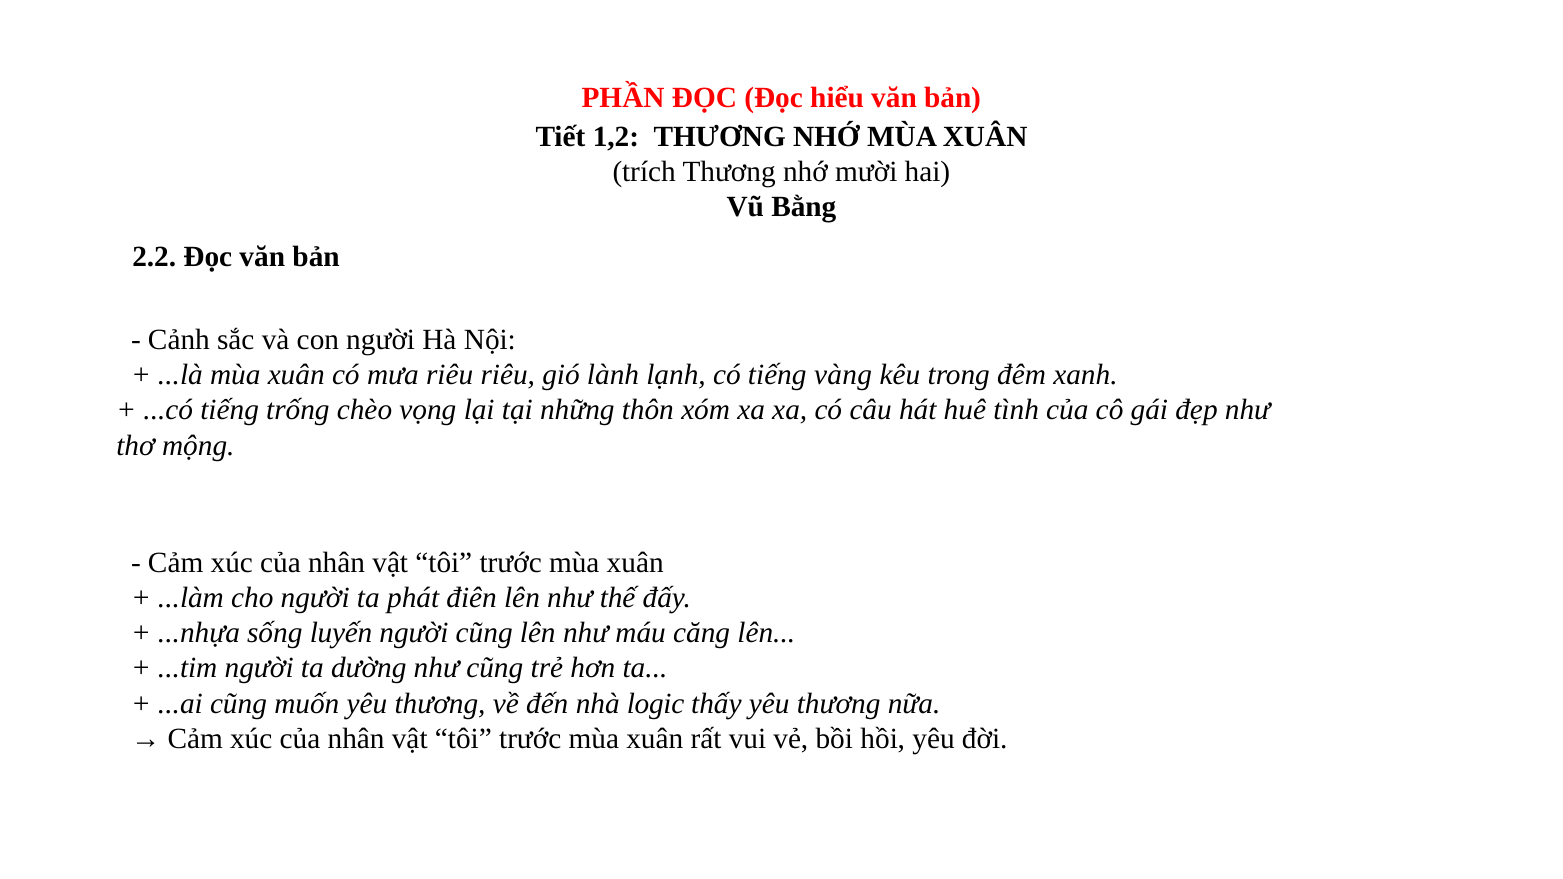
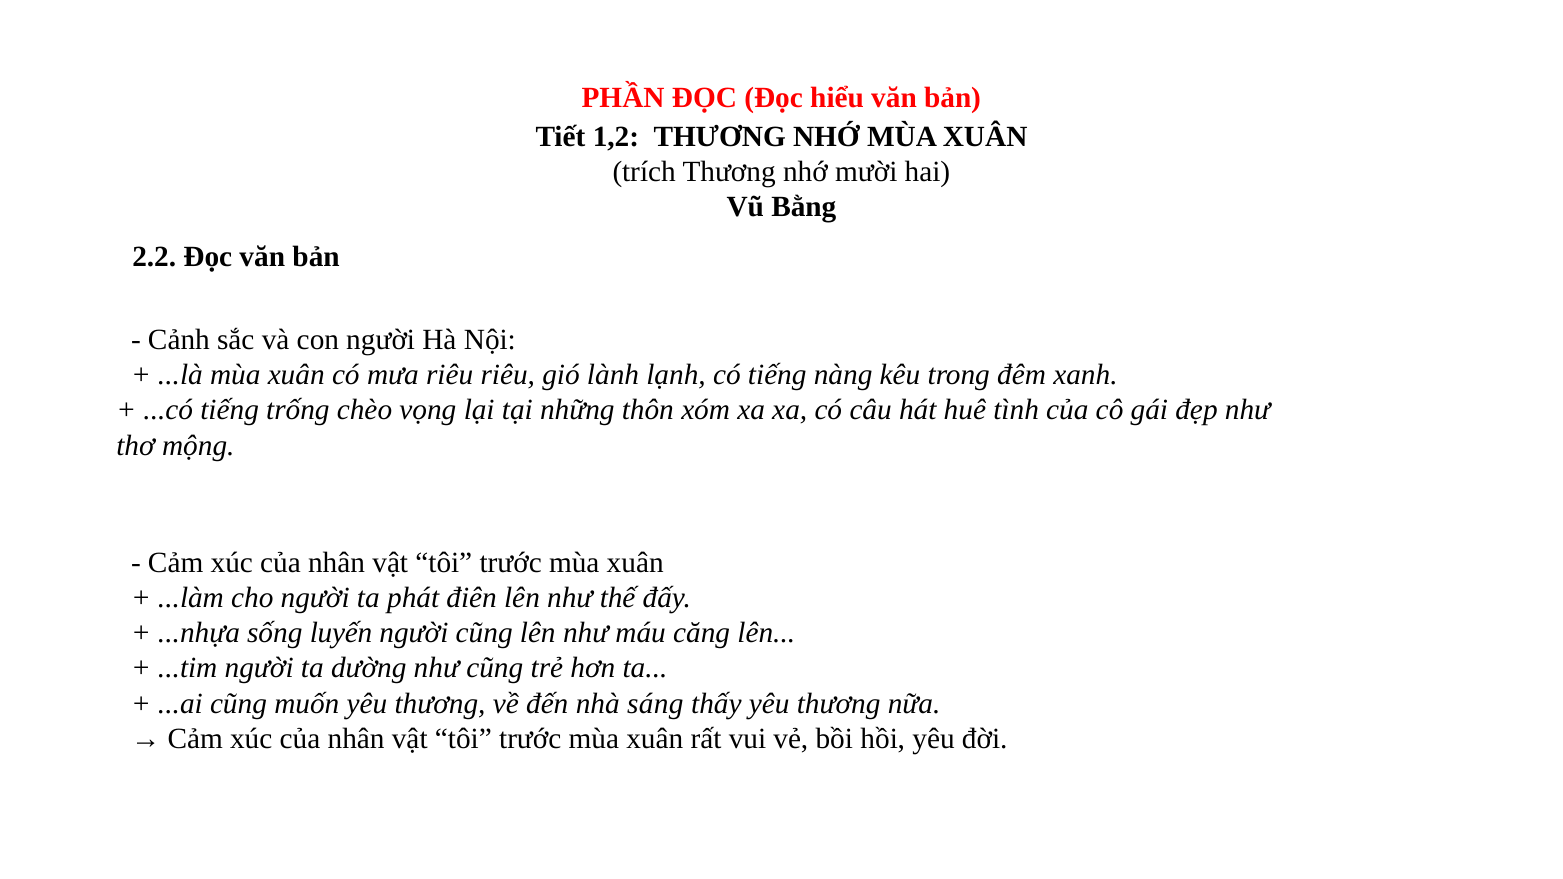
vàng: vàng -> nàng
logic: logic -> sáng
